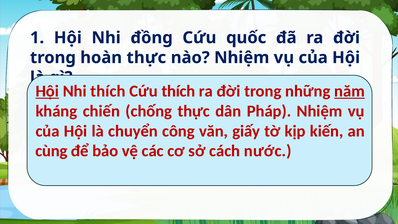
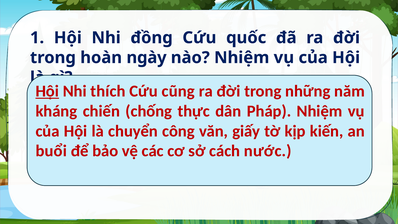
hoàn thực: thực -> ngày
Cứu thích: thích -> cũng
năm underline: present -> none
cùng: cùng -> buổi
